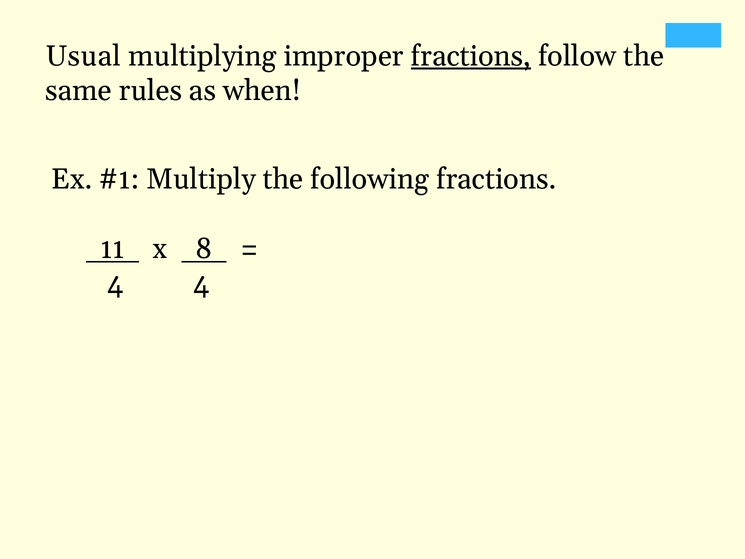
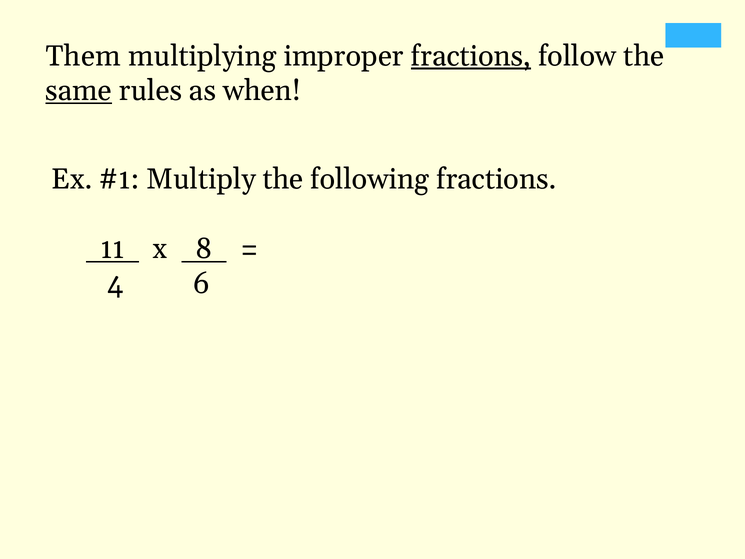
Usual: Usual -> Them
same underline: none -> present
4 4: 4 -> 6
